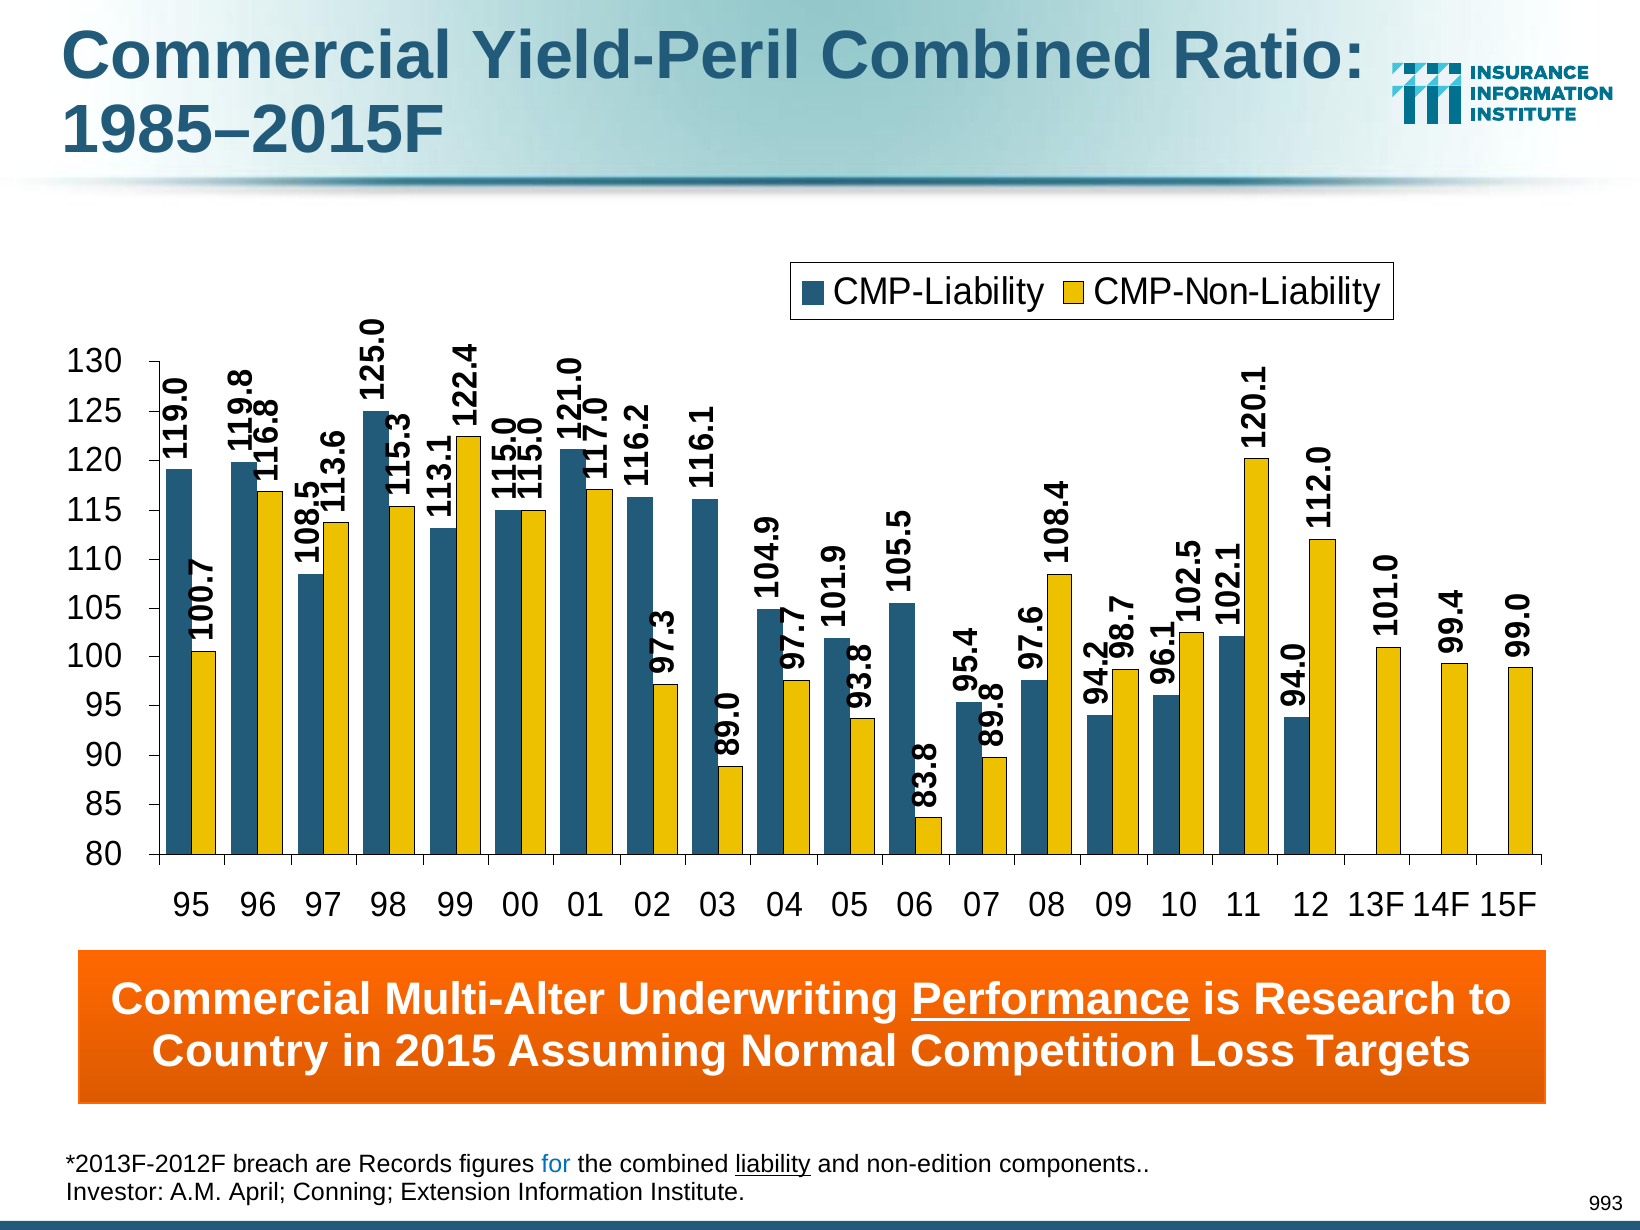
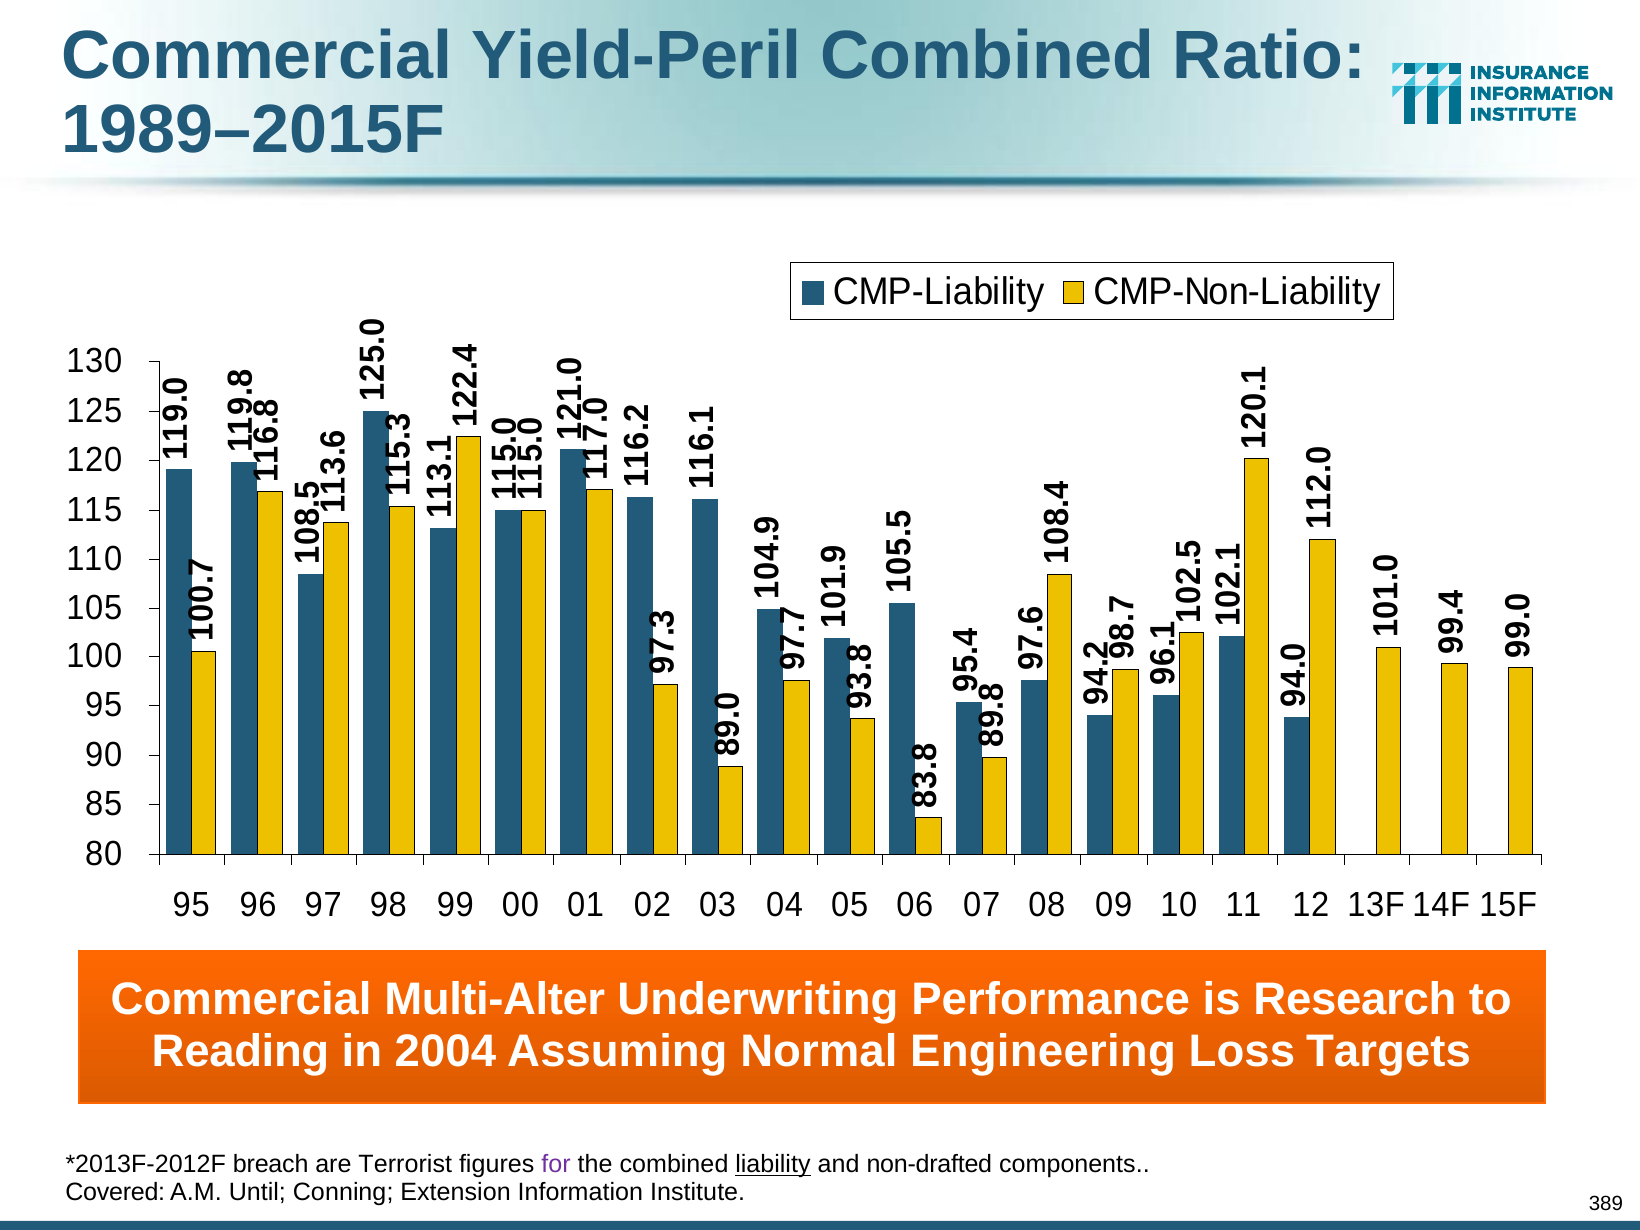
1985–2015F: 1985–2015F -> 1989–2015F
Performance underline: present -> none
Country: Country -> Reading
2015: 2015 -> 2004
Competition: Competition -> Engineering
Records: Records -> Terrorist
for colour: blue -> purple
non-edition: non-edition -> non-drafted
Investor: Investor -> Covered
April: April -> Until
993: 993 -> 389
